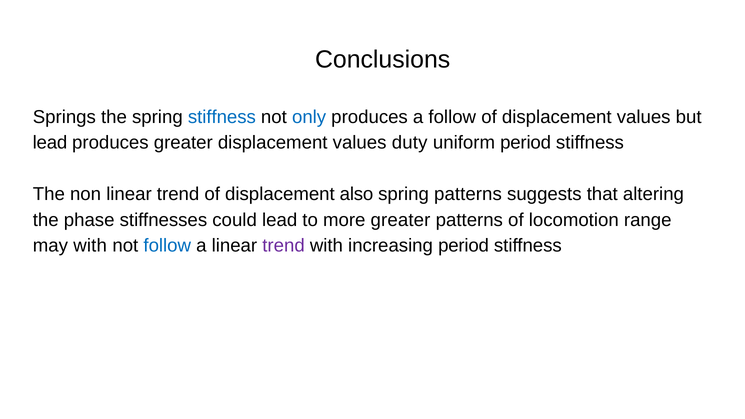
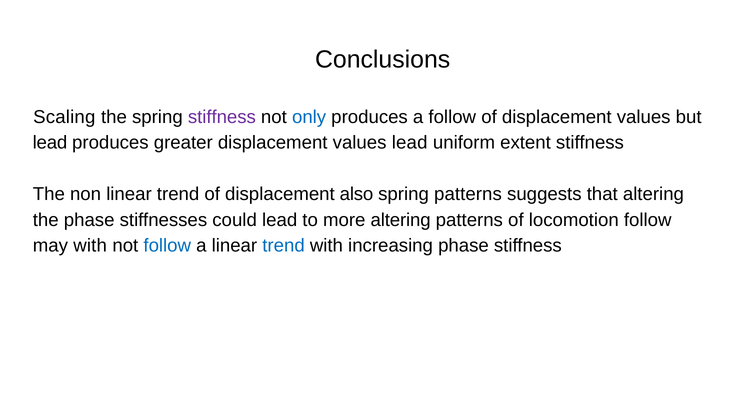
Springs: Springs -> Scaling
stiffness at (222, 117) colour: blue -> purple
values duty: duty -> lead
uniform period: period -> extent
more greater: greater -> altering
locomotion range: range -> follow
trend at (284, 246) colour: purple -> blue
increasing period: period -> phase
